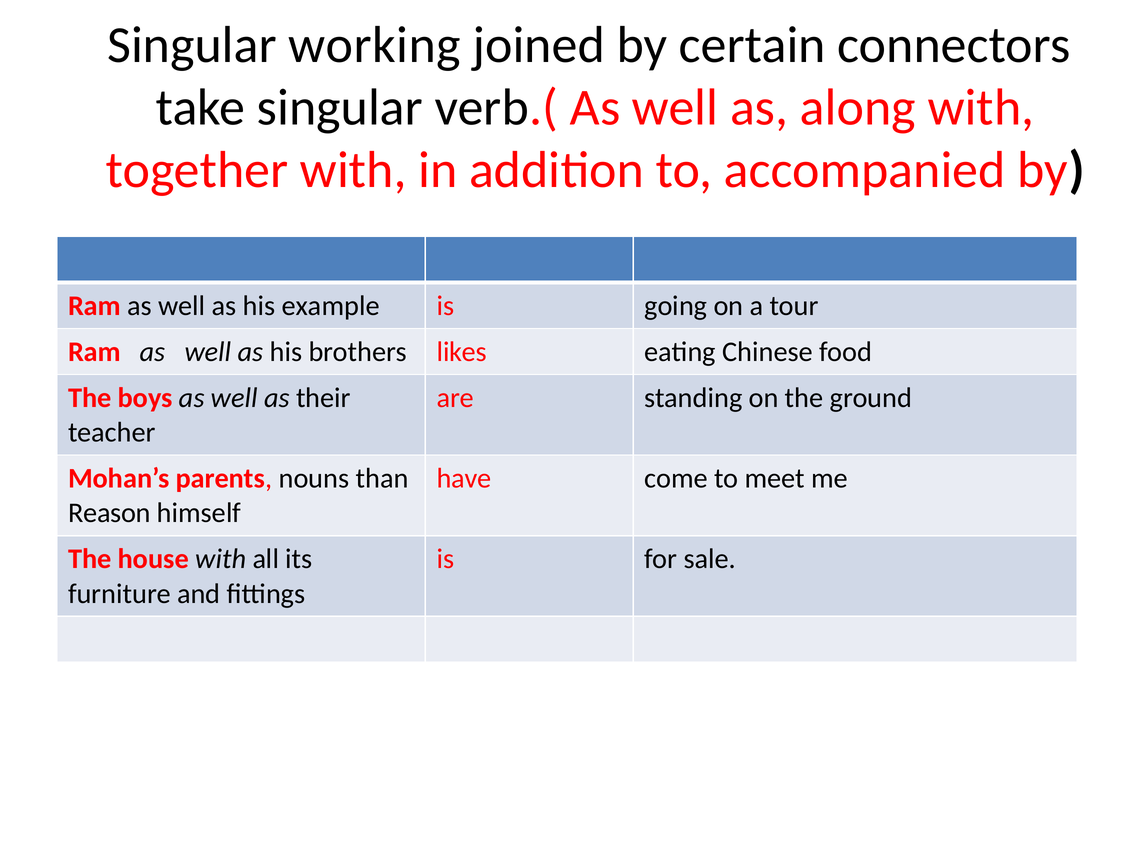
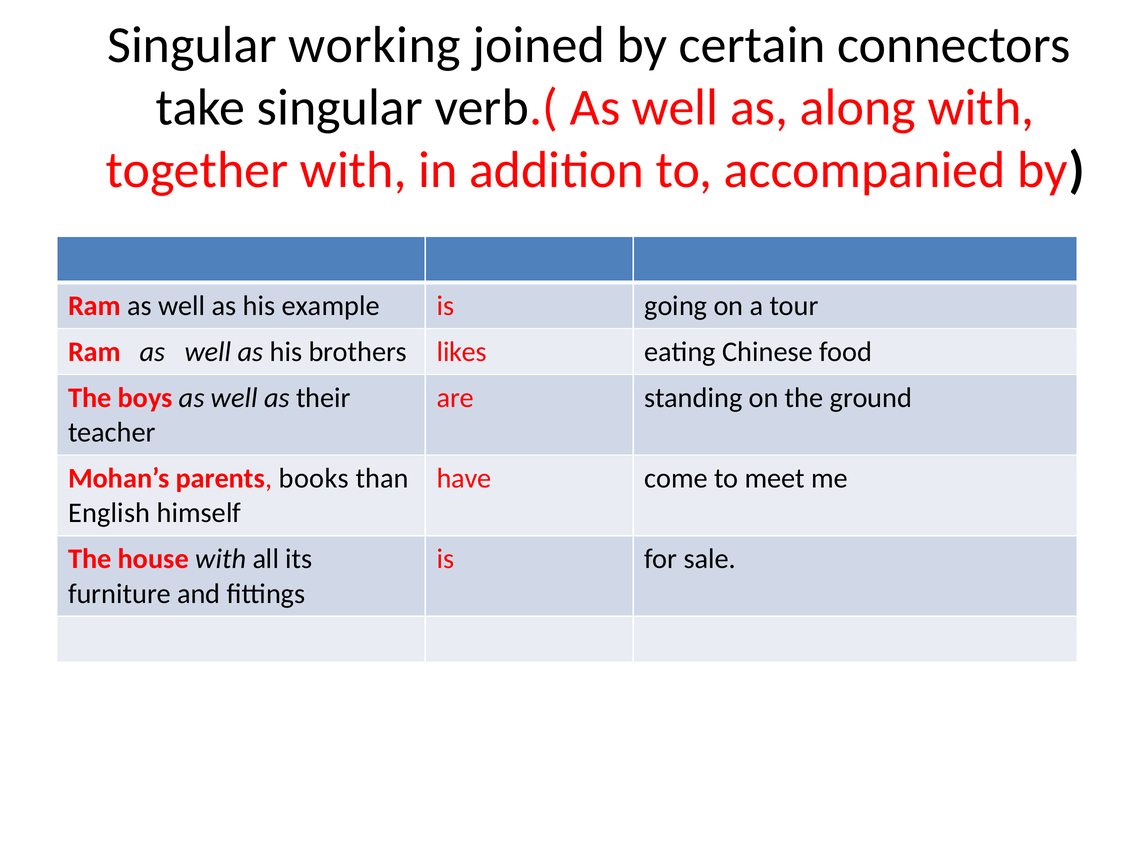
nouns: nouns -> books
Reason: Reason -> English
